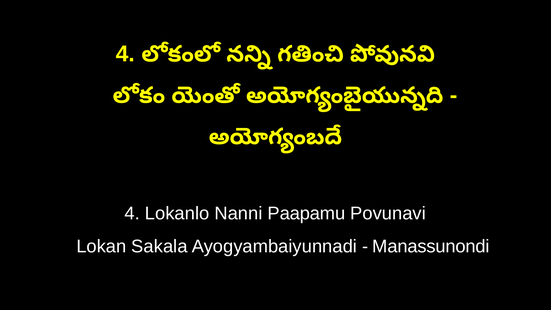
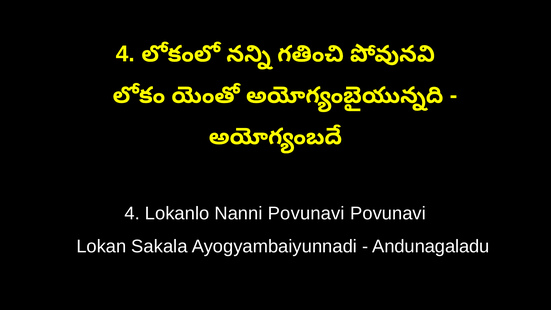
Nanni Paapamu: Paapamu -> Povunavi
Manassunondi: Manassunondi -> Andunagaladu
